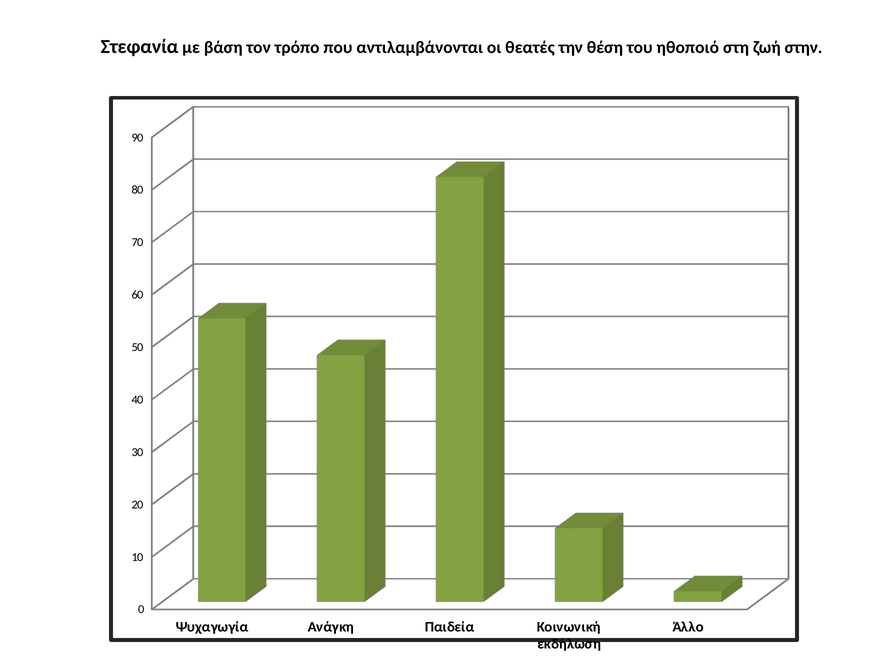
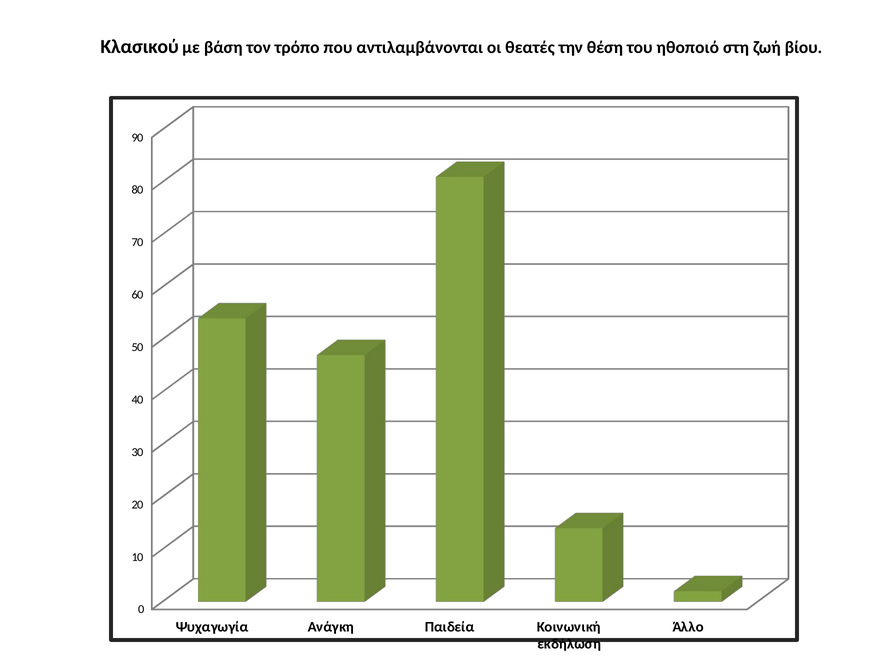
Στεφανία: Στεφανία -> Κλασικού
στην: στην -> βίου
